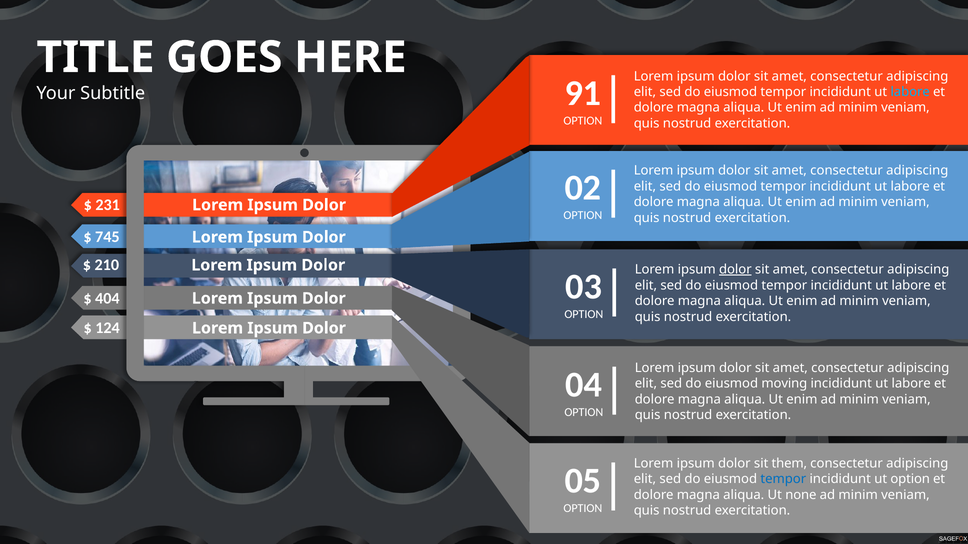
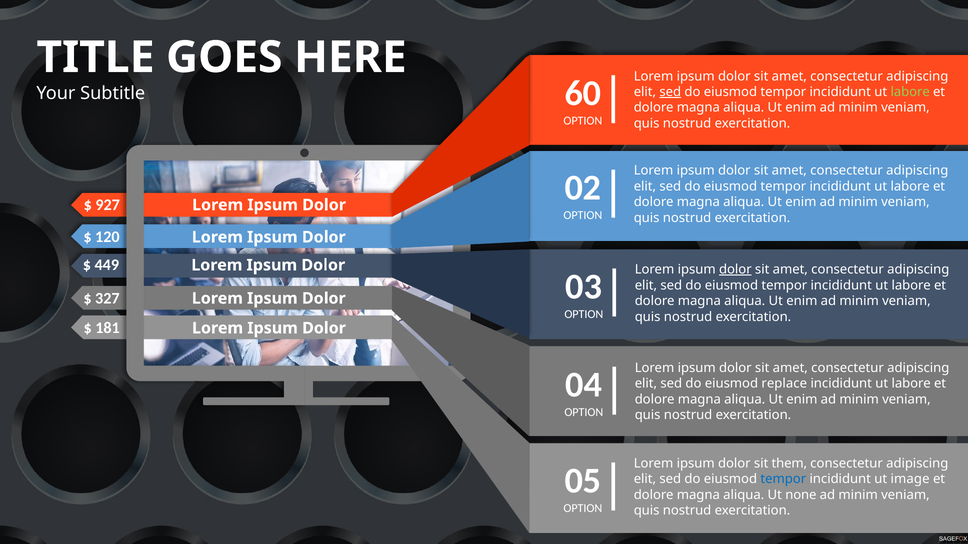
91: 91 -> 60
sed at (670, 92) underline: none -> present
labore at (910, 92) colour: light blue -> light green
231: 231 -> 927
745: 745 -> 120
210: 210 -> 449
404: 404 -> 327
124: 124 -> 181
moving: moving -> replace
ut option: option -> image
